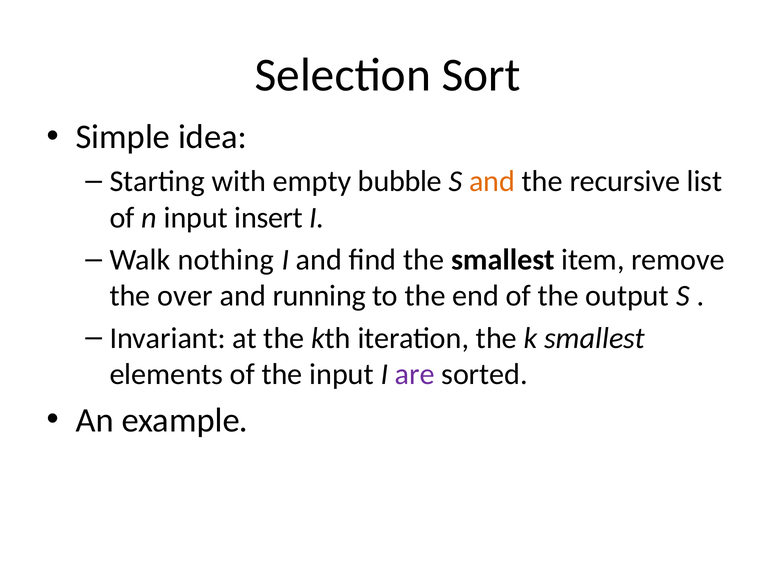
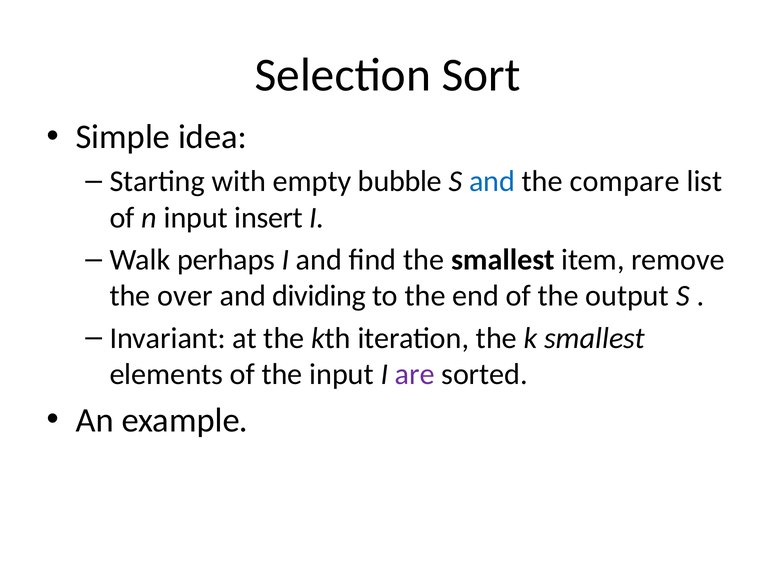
and at (492, 181) colour: orange -> blue
recursive: recursive -> compare
nothing: nothing -> perhaps
running: running -> dividing
